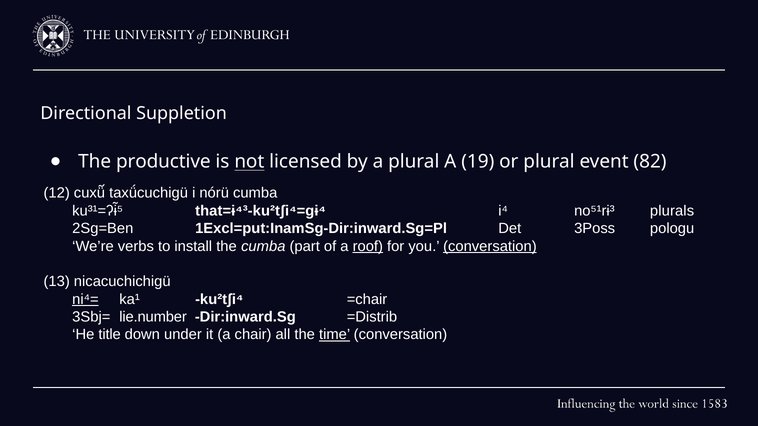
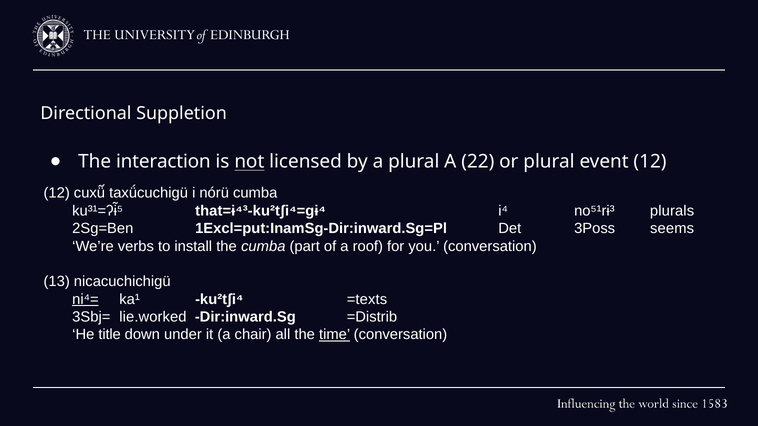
productive: productive -> interaction
19: 19 -> 22
event 82: 82 -> 12
pologu: pologu -> seems
roof underline: present -> none
conversation at (490, 246) underline: present -> none
=chair: =chair -> =texts
lie.number: lie.number -> lie.worked
